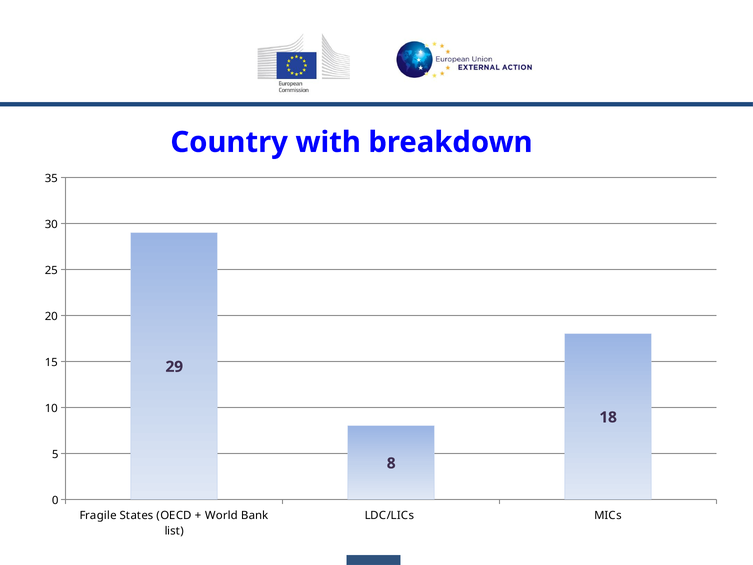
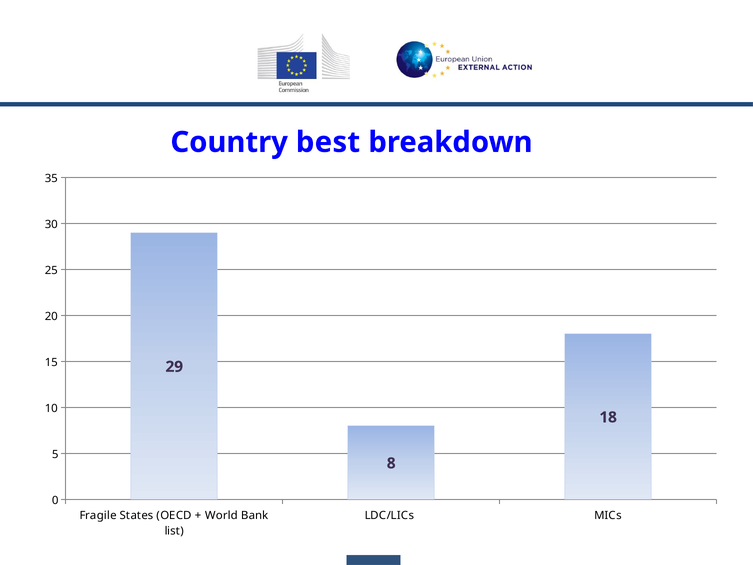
with: with -> best
